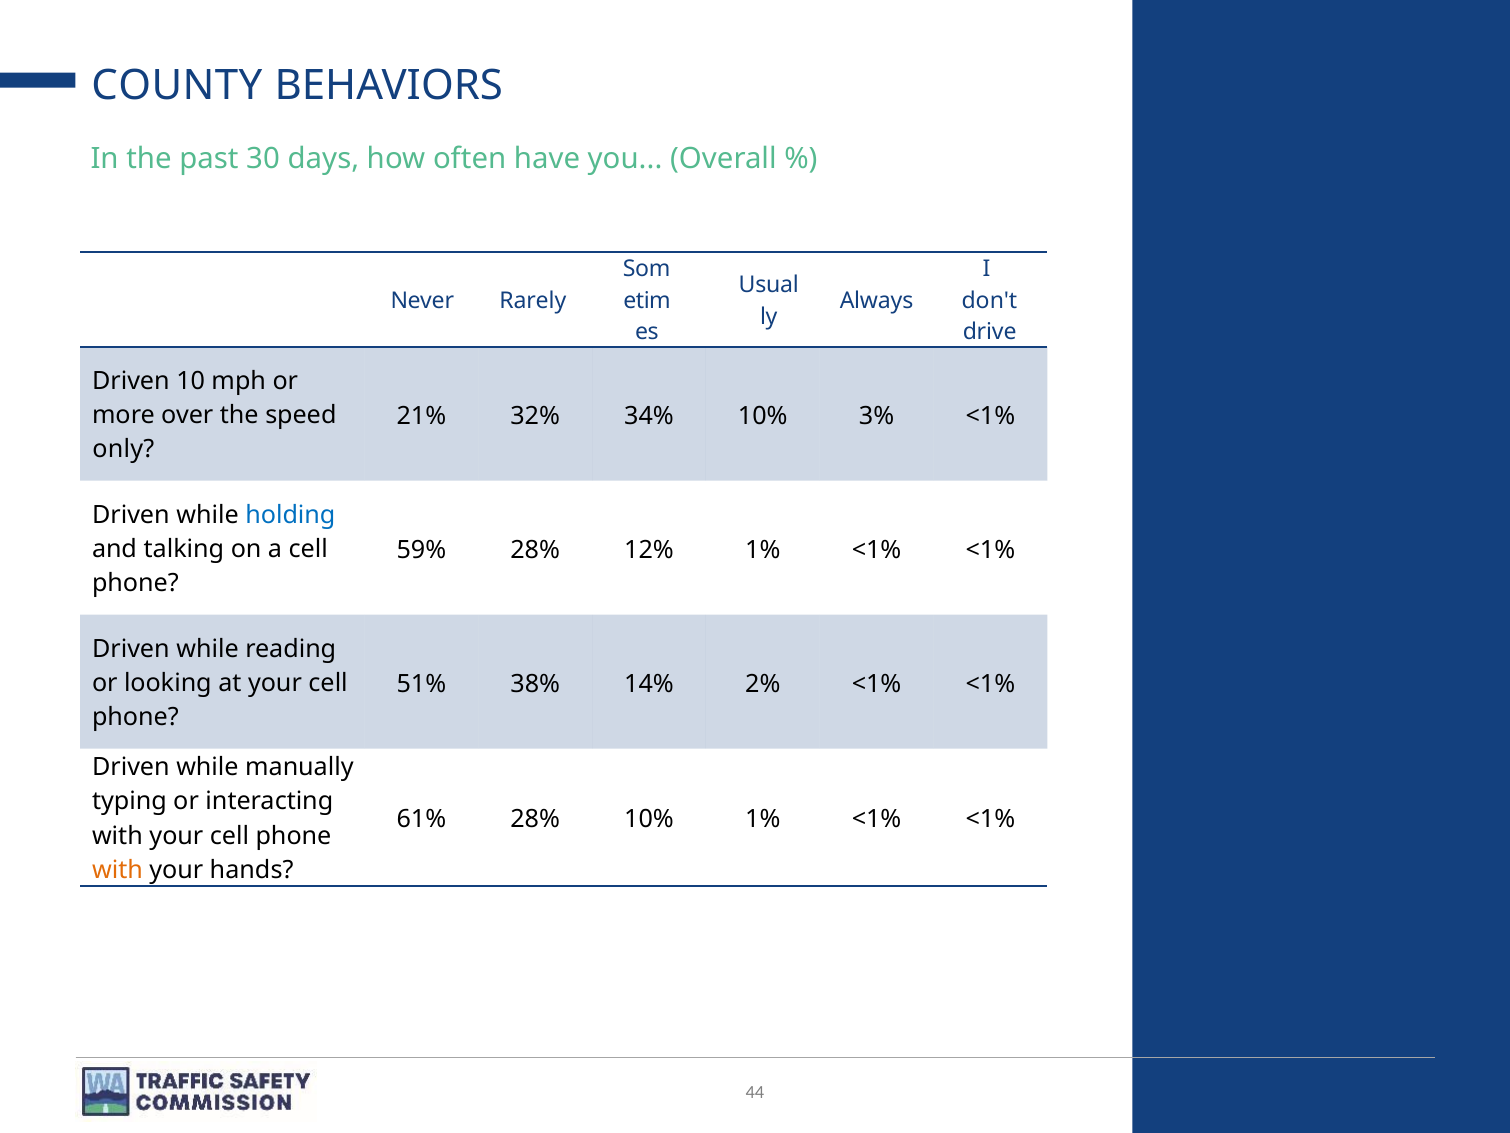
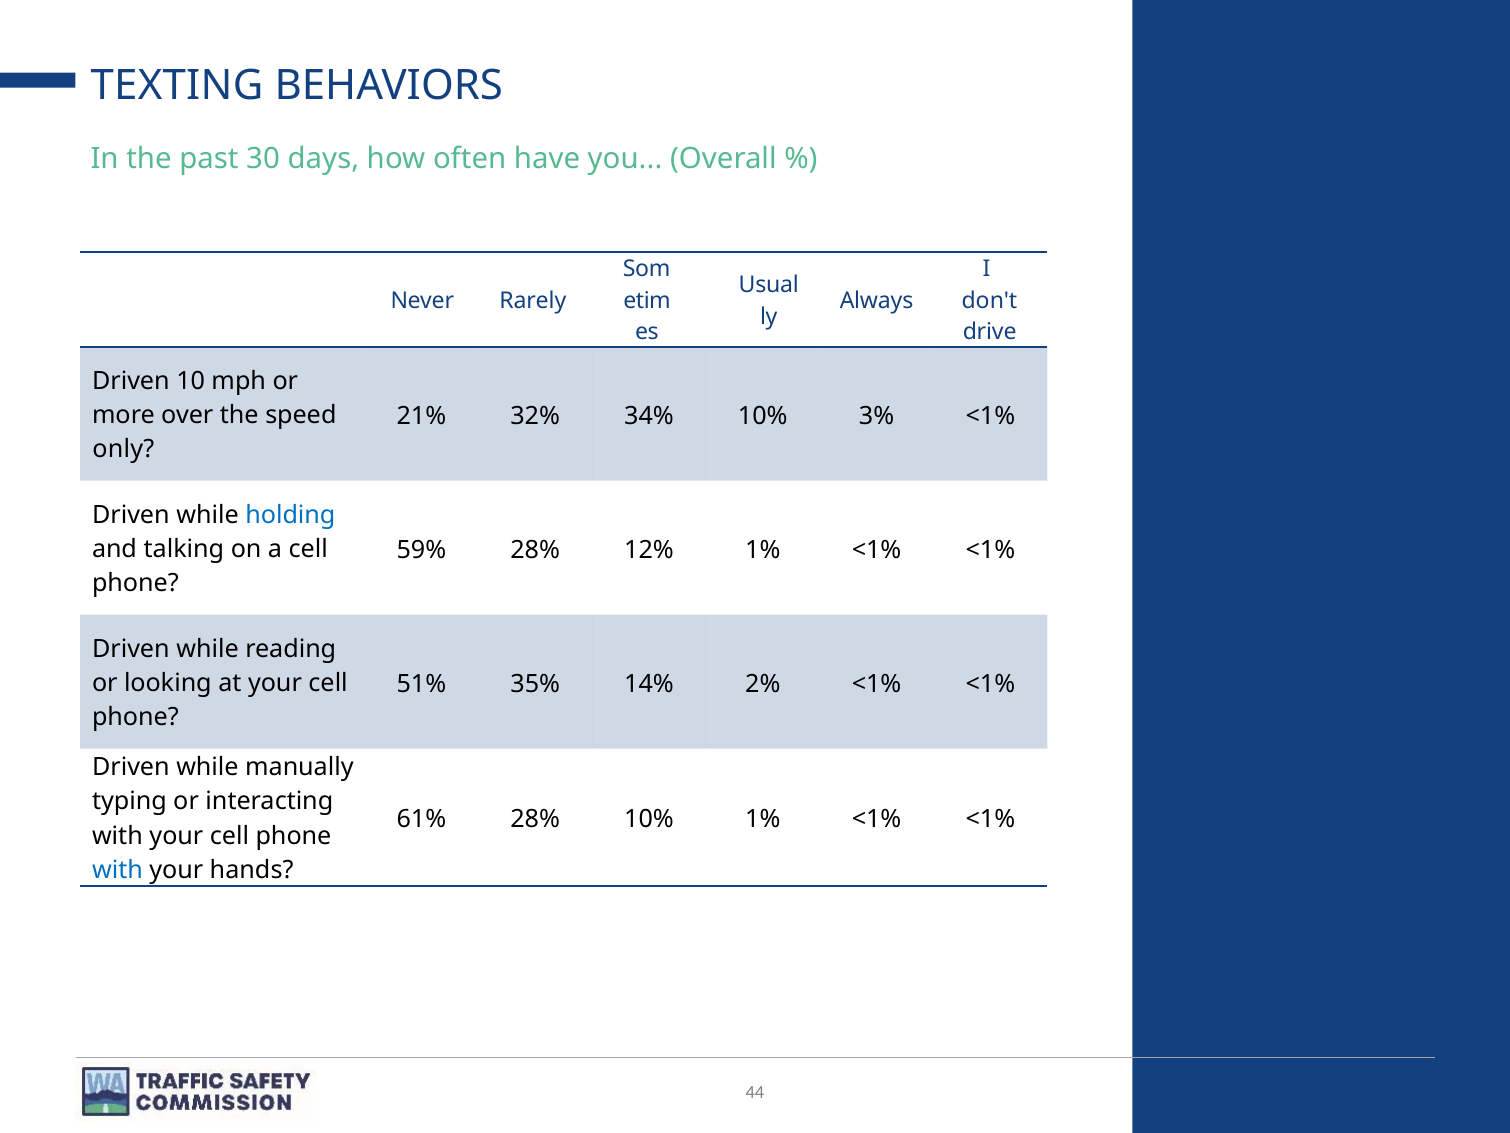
COUNTY: COUNTY -> TEXTING
38%: 38% -> 35%
with at (117, 870) colour: orange -> blue
